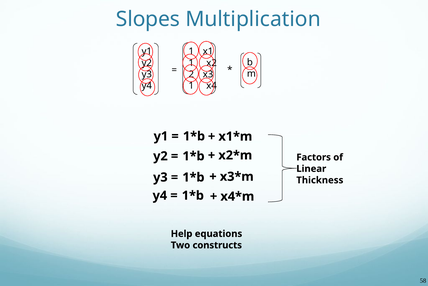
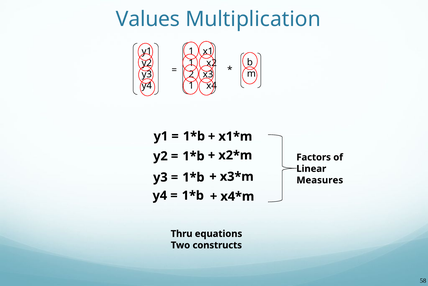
Slopes: Slopes -> Values
Thickness: Thickness -> Measures
Help: Help -> Thru
